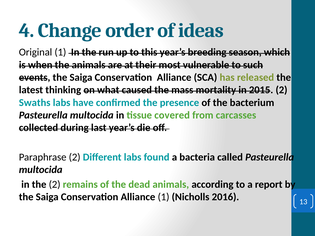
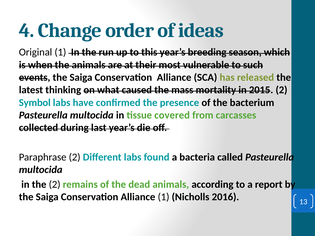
Swaths: Swaths -> Symbol
